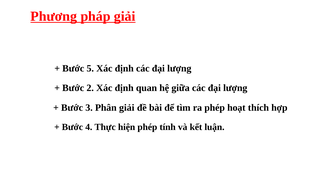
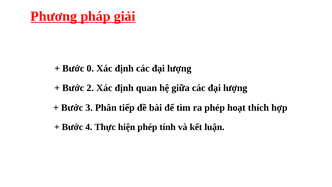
5: 5 -> 0
Phân giải: giải -> tiếp
